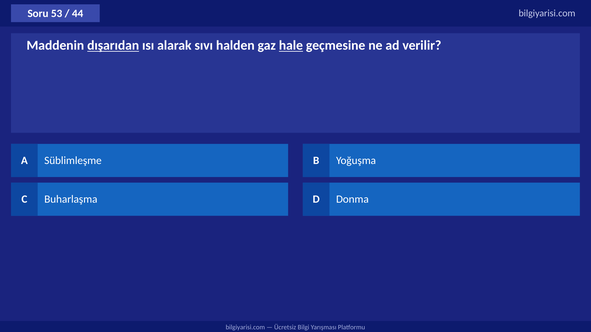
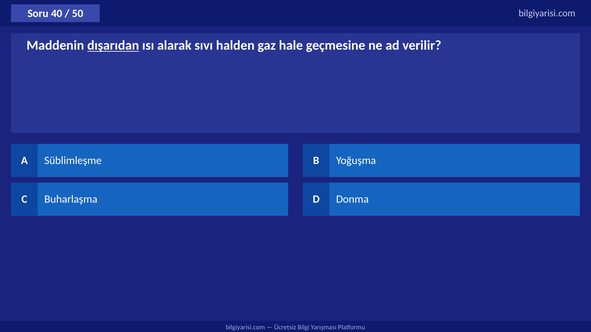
53: 53 -> 40
44: 44 -> 50
hale underline: present -> none
